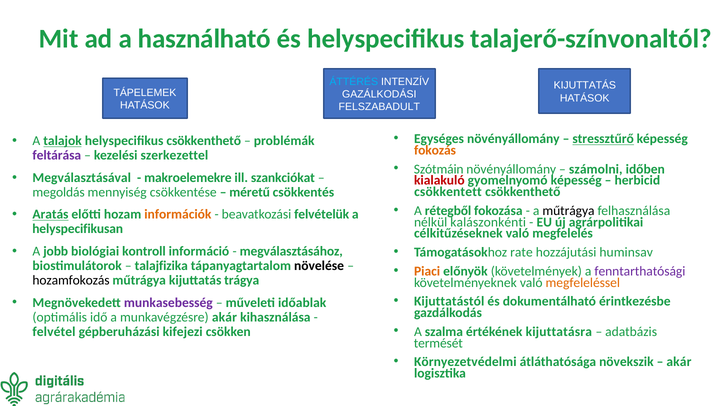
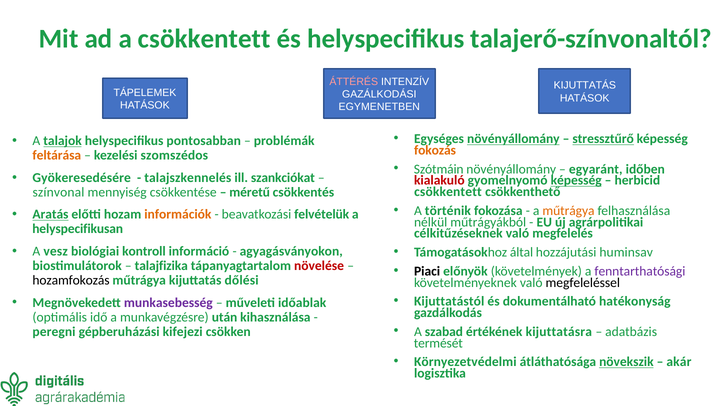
a használható: használható -> csökkentett
ÁTTÉRÉS colour: light blue -> pink
FELSZABADULT: FELSZABADULT -> EGYMENETBEN
növényállomány at (513, 139) underline: none -> present
helyspecifikus csökkenthető: csökkenthető -> pontosabban
feltárása colour: purple -> orange
szerkezettel: szerkezettel -> szomszédos
számolni: számolni -> egyaránt
Megválasztásával: Megválasztásával -> Gyökeresedésére
makroelemekre: makroelemekre -> talajszkennelés
képesség at (576, 181) underline: none -> present
megoldás: megoldás -> színvonal
rétegből: rétegből -> történik
műtrágya at (569, 211) colour: black -> orange
kalászonkénti: kalászonkénti -> műtrágyákból
jobb: jobb -> vesz
megválasztásához: megválasztásához -> agyagásványokon
rate: rate -> által
növelése colour: black -> red
Piaci colour: orange -> black
trágya: trágya -> dőlési
megfeleléssel colour: orange -> black
érintkezésbe: érintkezésbe -> hatékonyság
munkavégzésre akár: akár -> után
szalma: szalma -> szabad
felvétel: felvétel -> peregni
növekszik underline: none -> present
